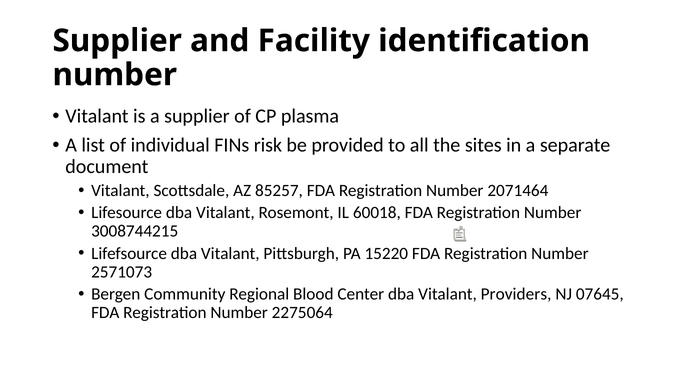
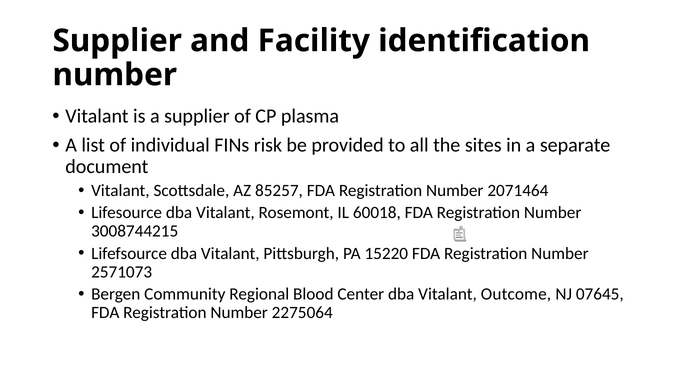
Providers: Providers -> Outcome
